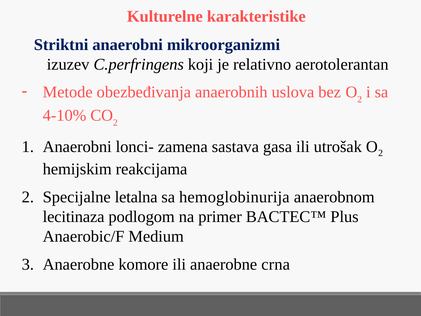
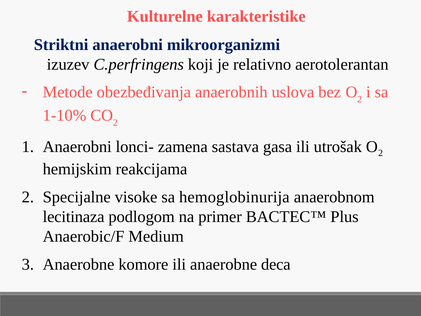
4-10%: 4-10% -> 1-10%
letalna: letalna -> visoke
crna: crna -> deca
